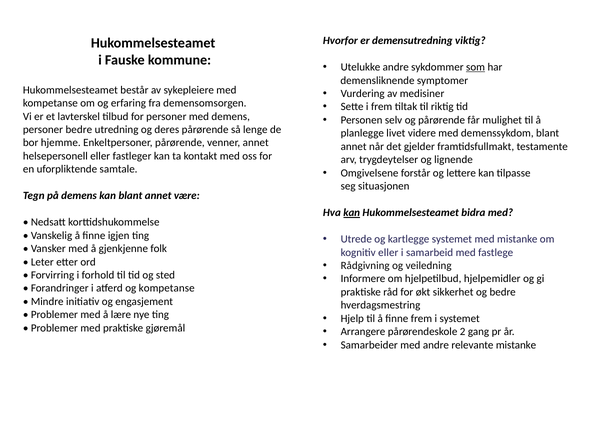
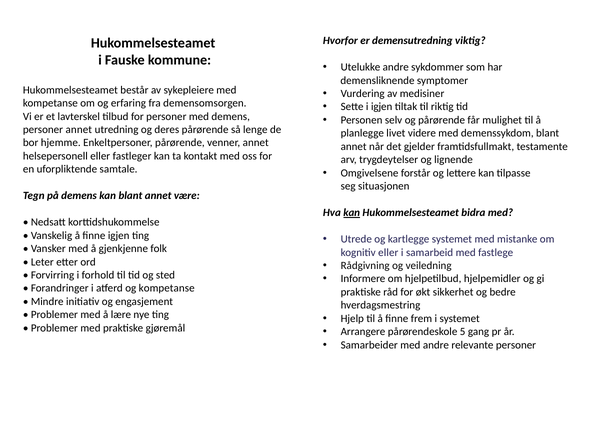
som underline: present -> none
i frem: frem -> igjen
personer bedre: bedre -> annet
2: 2 -> 5
relevante mistanke: mistanke -> personer
